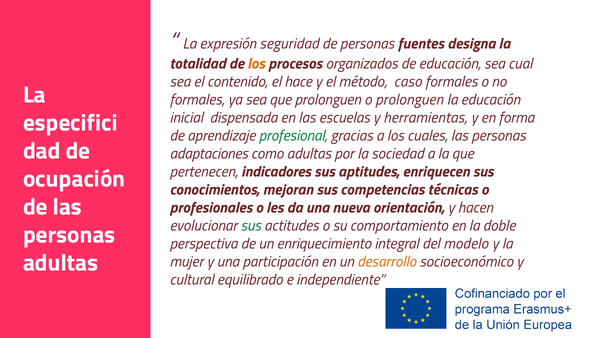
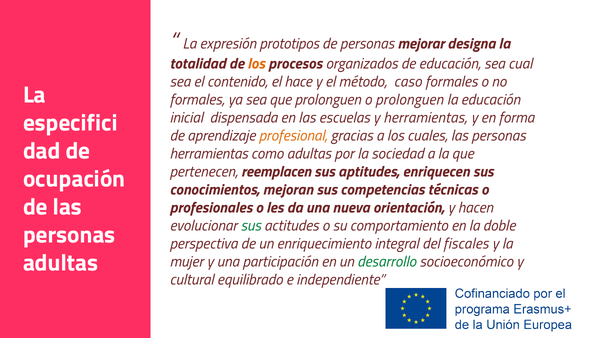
seguridad: seguridad -> prototipos
fuentes: fuentes -> mejorar
profesional colour: green -> orange
adaptaciones at (209, 154): adaptaciones -> herramientas
indicadores: indicadores -> reemplacen
modelo: modelo -> fiscales
desarrollo colour: orange -> green
